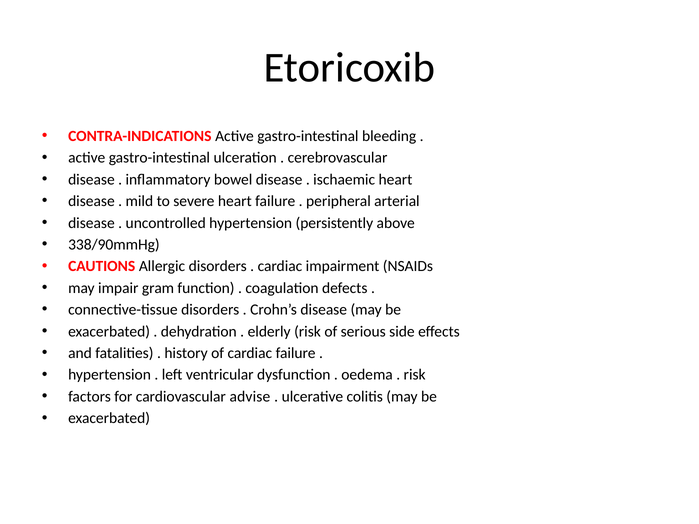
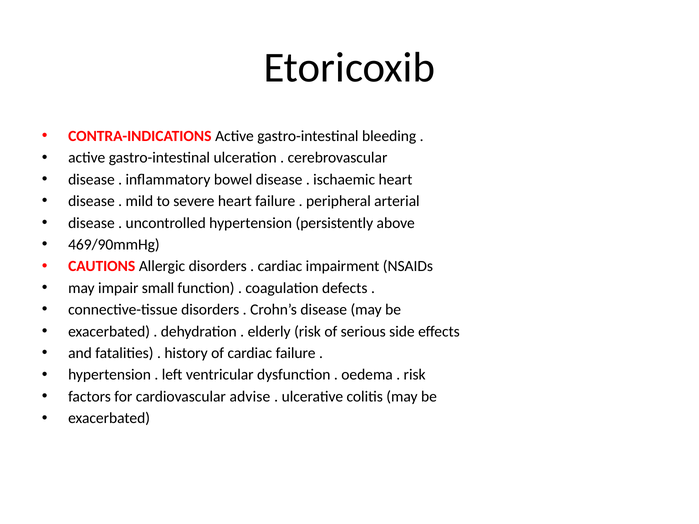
338/90mmHg: 338/90mmHg -> 469/90mmHg
gram: gram -> small
